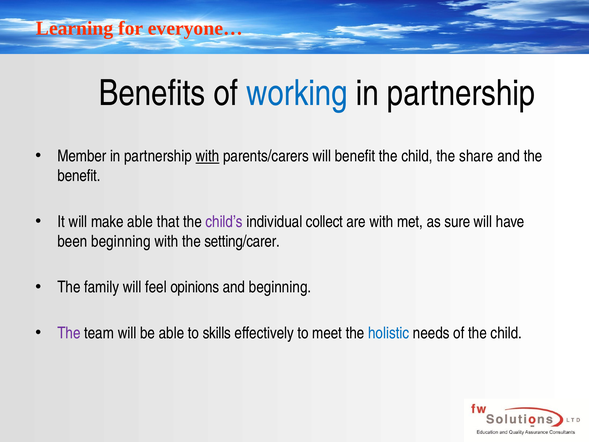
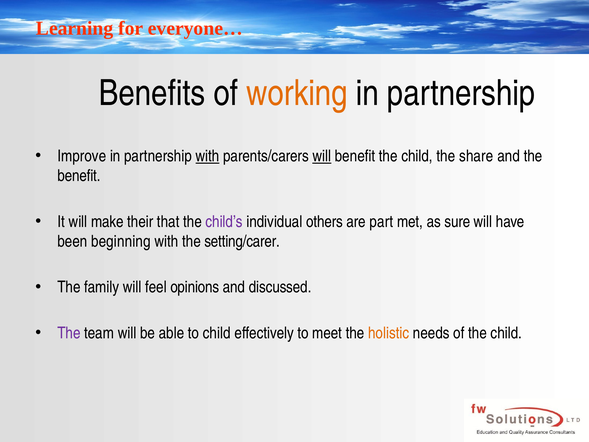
working colour: blue -> orange
Member: Member -> Improve
will at (322, 156) underline: none -> present
make able: able -> their
collect: collect -> others
are with: with -> part
and beginning: beginning -> discussed
to skills: skills -> child
holistic colour: blue -> orange
